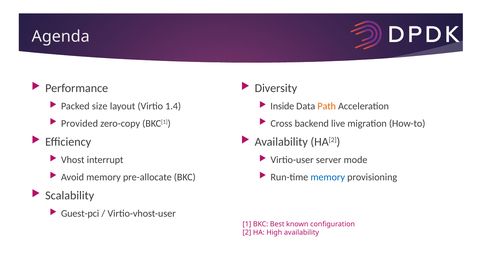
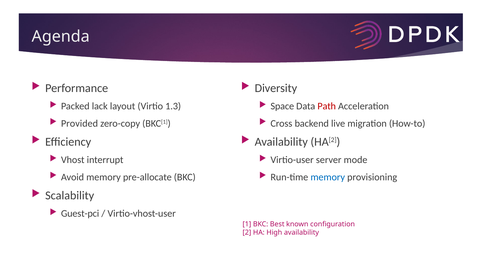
size: size -> lack
1.4: 1.4 -> 1.3
Inside: Inside -> Space
Path colour: orange -> red
